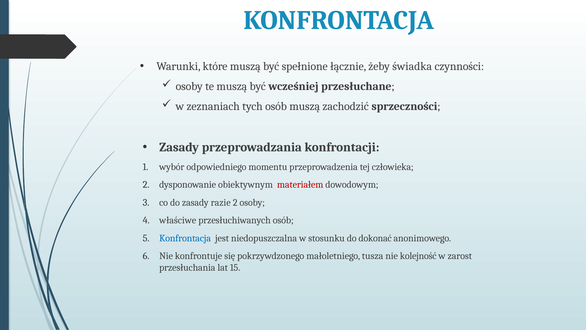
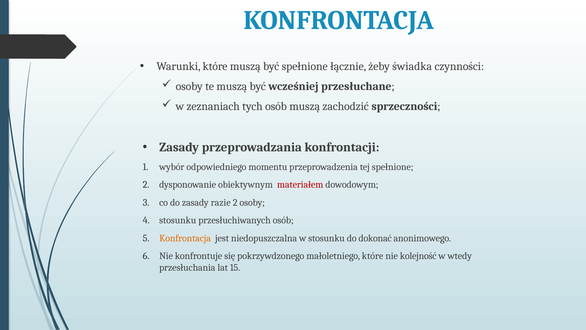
tej człowieka: człowieka -> spełnione
właściwe at (178, 220): właściwe -> stosunku
Konfrontacja at (185, 238) colour: blue -> orange
małoletniego tusza: tusza -> które
zarost: zarost -> wtedy
